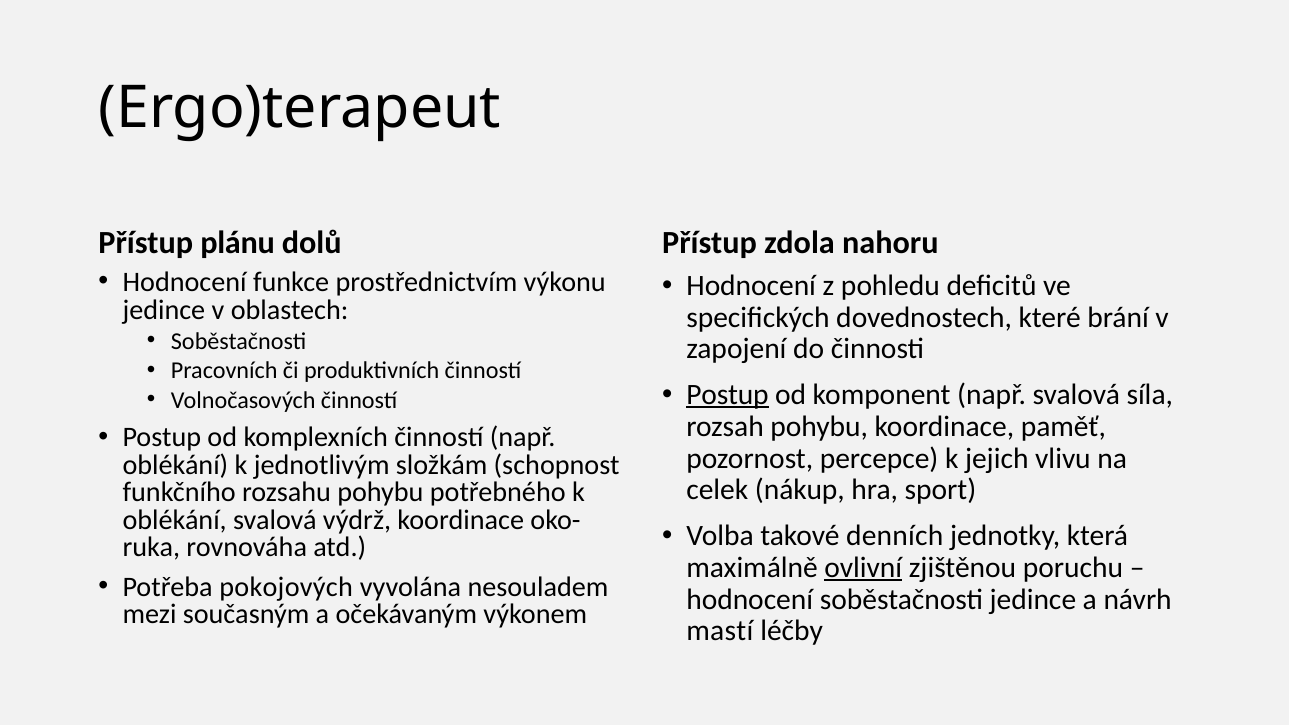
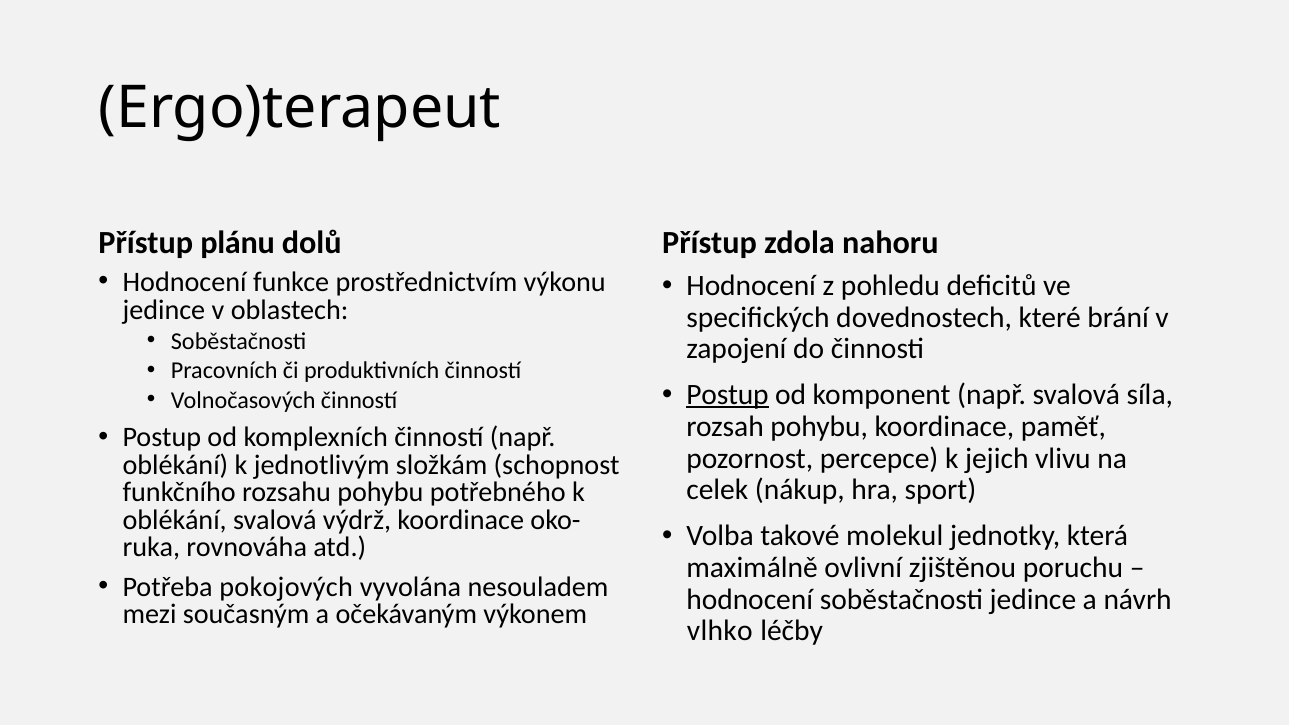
denních: denních -> molekul
ovlivní underline: present -> none
mastí: mastí -> vlhko
